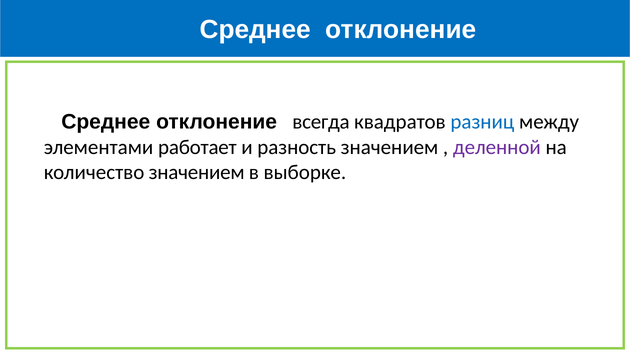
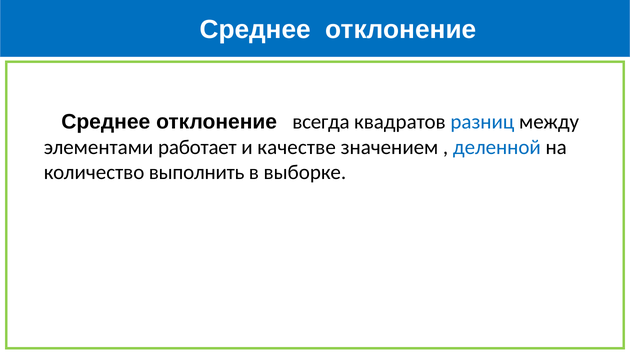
разность: разность -> качестве
деленной colour: purple -> blue
количество значением: значением -> выполнить
